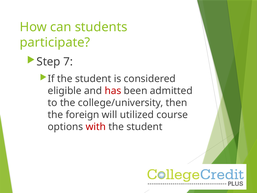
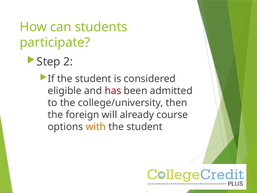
7: 7 -> 2
utilized: utilized -> already
with colour: red -> orange
